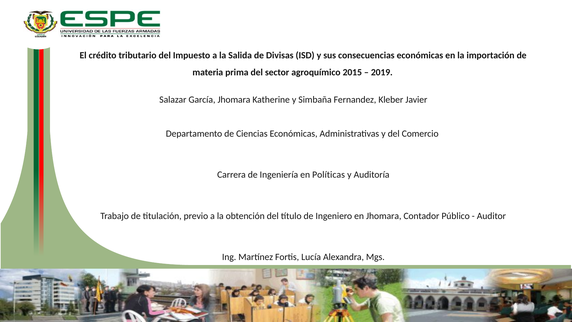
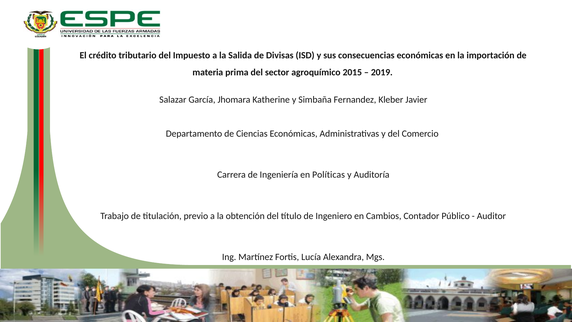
en Jhomara: Jhomara -> Cambios
